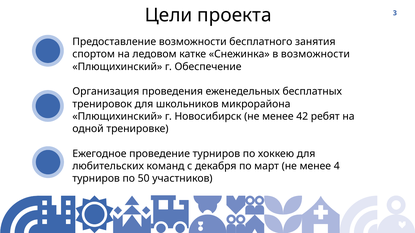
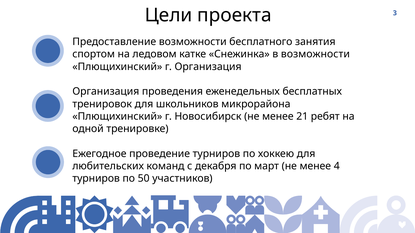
г Обеспечение: Обеспечение -> Организация
42: 42 -> 21
